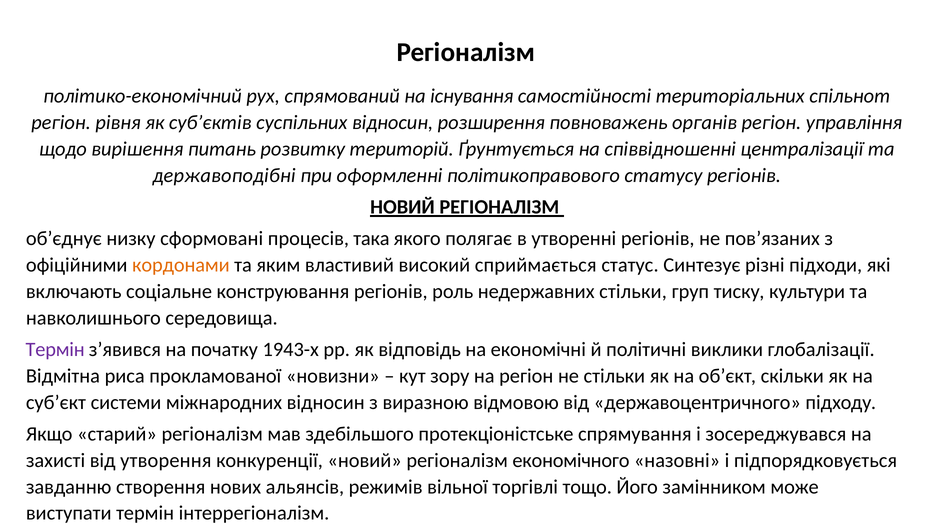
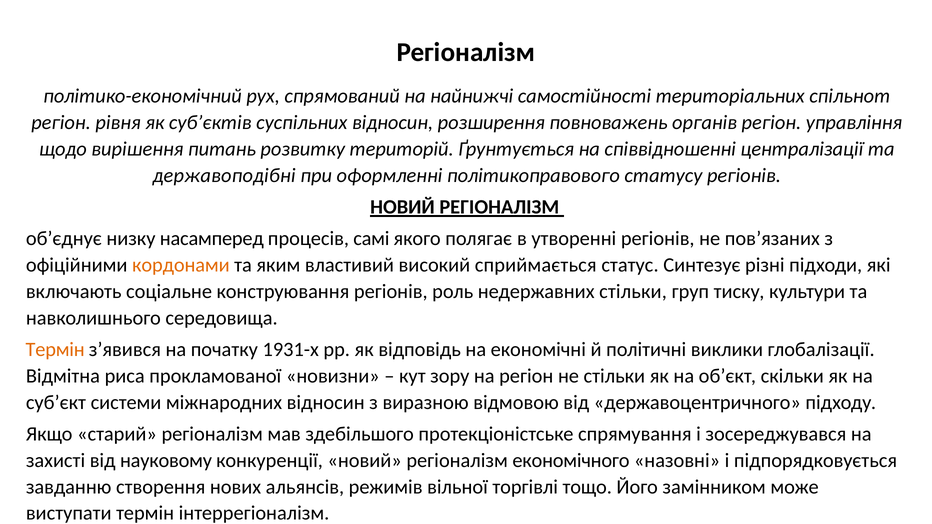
існування: існування -> найнижчі
сформовані: сформовані -> насамперед
така: така -> самі
Термін at (55, 350) colour: purple -> orange
1943-х: 1943-х -> 1931-х
утворення: утворення -> науковому
